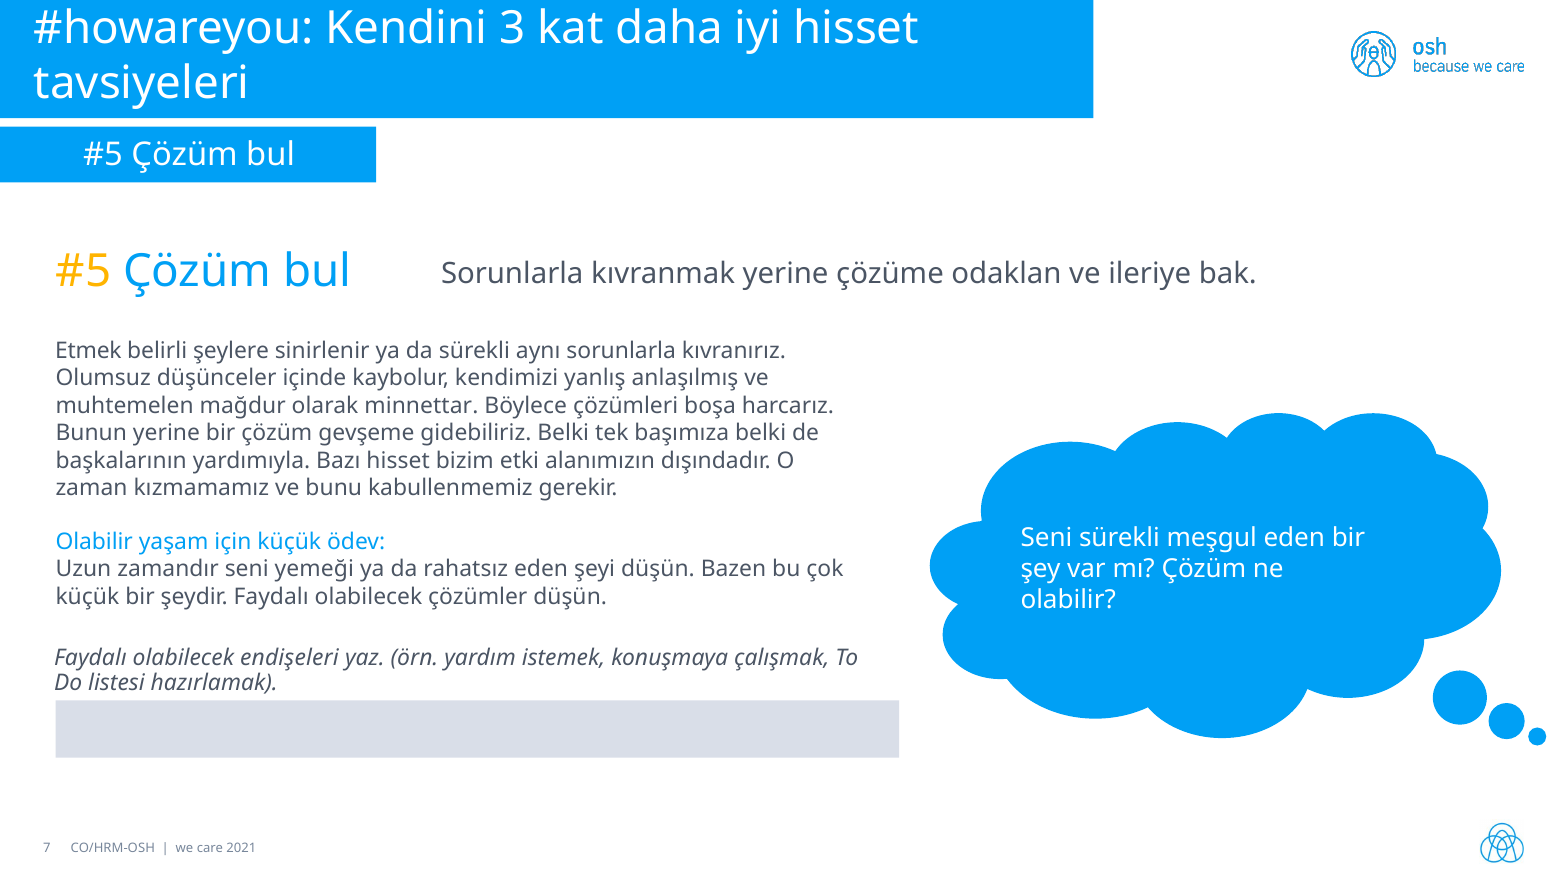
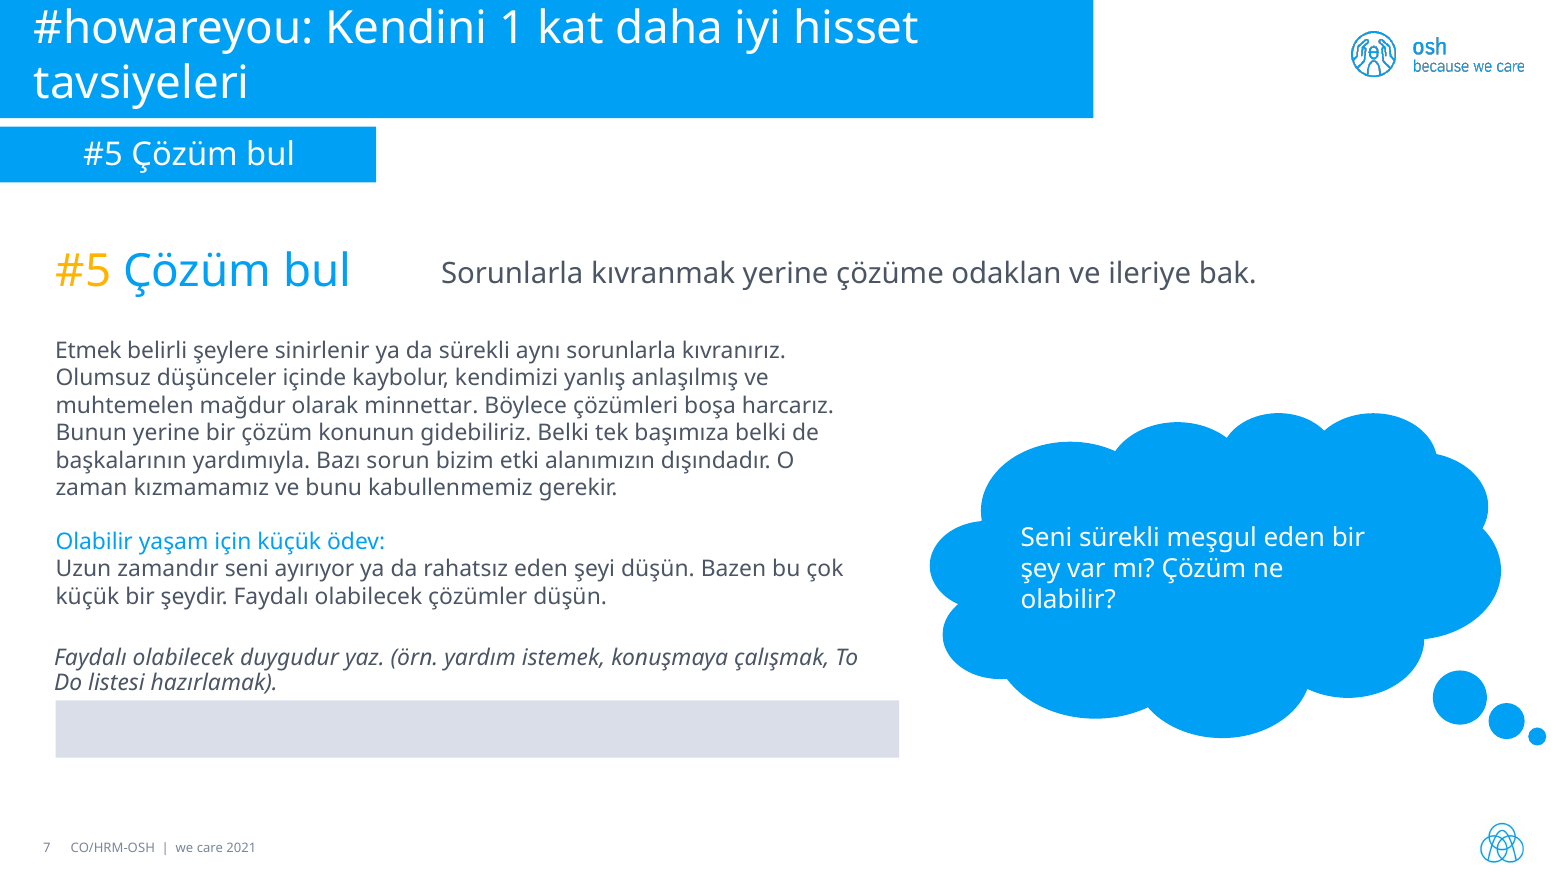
3: 3 -> 1
gevşeme: gevşeme -> konunun
Bazı hisset: hisset -> sorun
yemeği: yemeği -> ayırıyor
endişeleri: endişeleri -> duygudur
